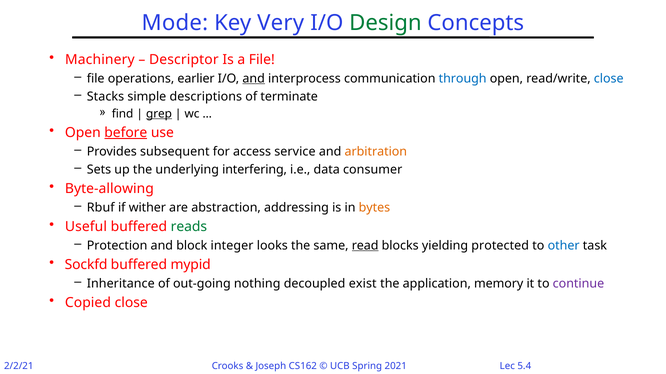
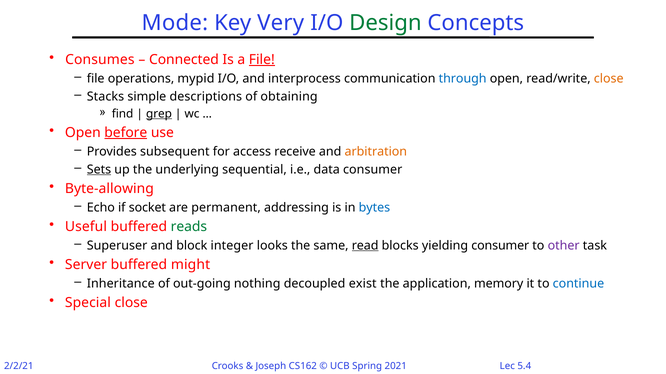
Machinery: Machinery -> Consumes
Descriptor: Descriptor -> Connected
File at (262, 60) underline: none -> present
earlier: earlier -> mypid
and at (254, 79) underline: present -> none
close at (609, 79) colour: blue -> orange
terminate: terminate -> obtaining
service: service -> receive
Sets underline: none -> present
interfering: interfering -> sequential
Rbuf: Rbuf -> Echo
wither: wither -> socket
abstraction: abstraction -> permanent
bytes colour: orange -> blue
Protection: Protection -> Superuser
yielding protected: protected -> consumer
other colour: blue -> purple
Sockfd: Sockfd -> Server
mypid: mypid -> might
continue colour: purple -> blue
Copied: Copied -> Special
